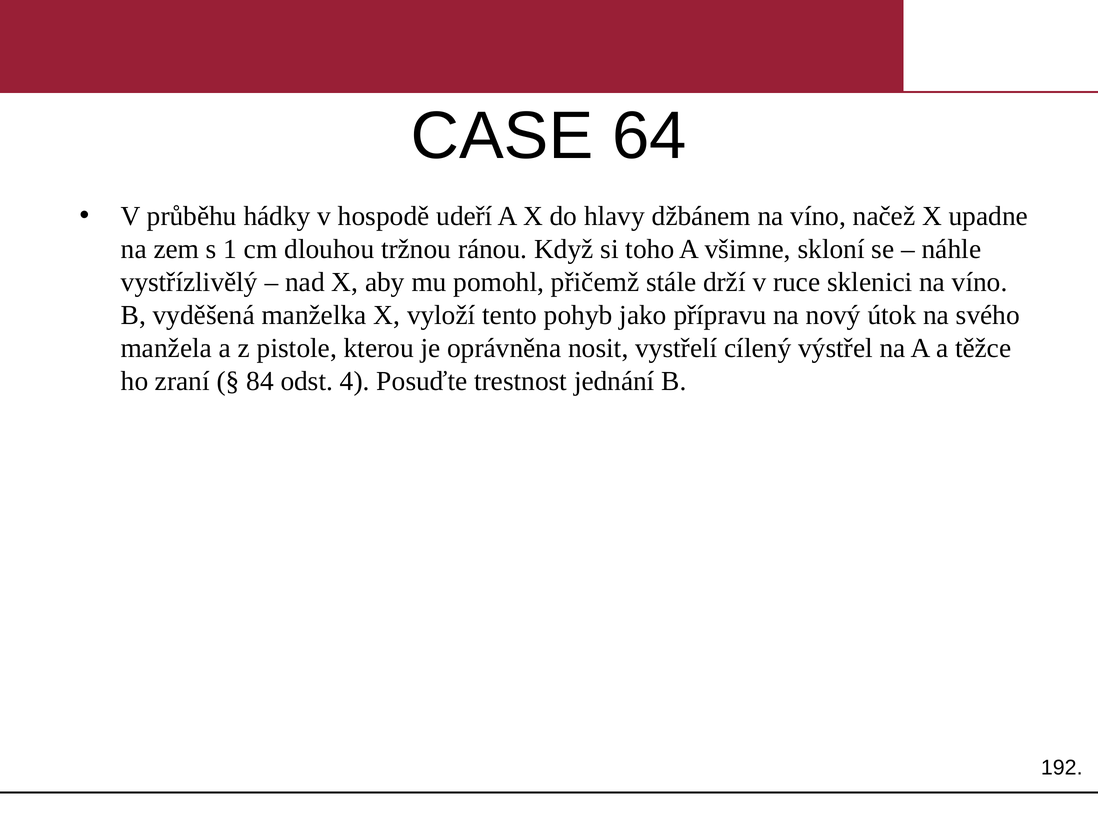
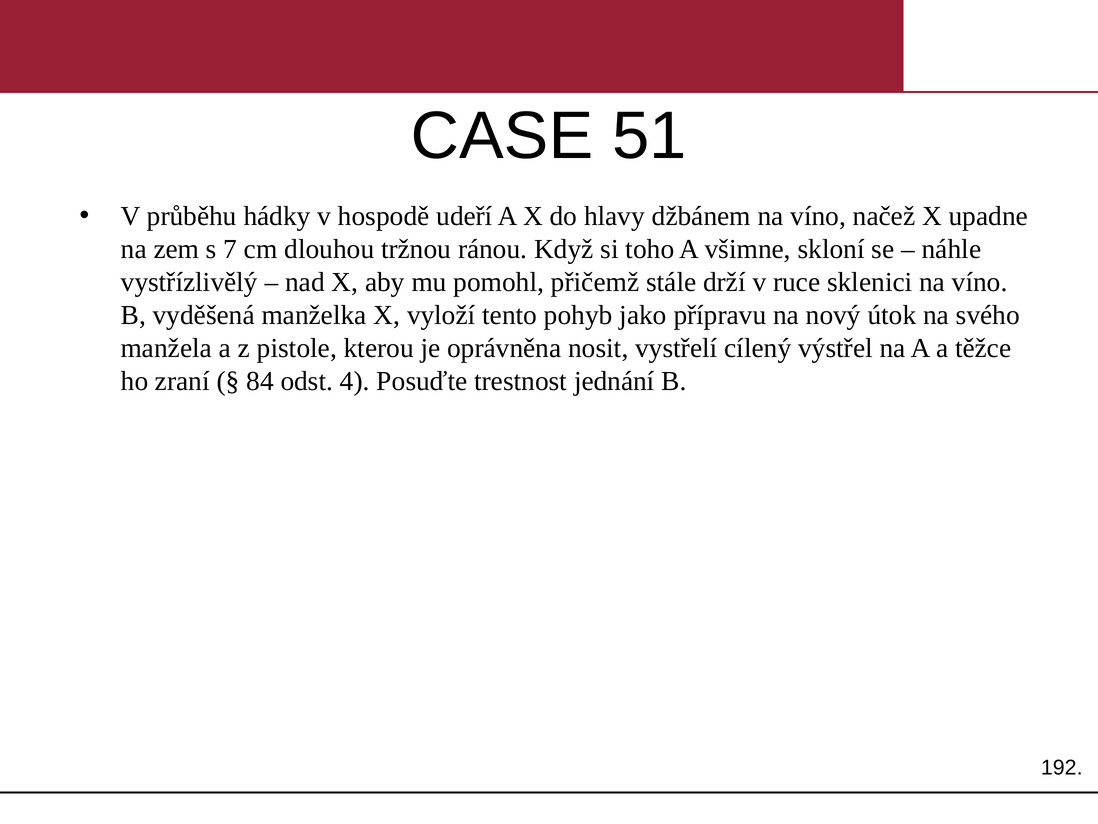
64: 64 -> 51
1: 1 -> 7
